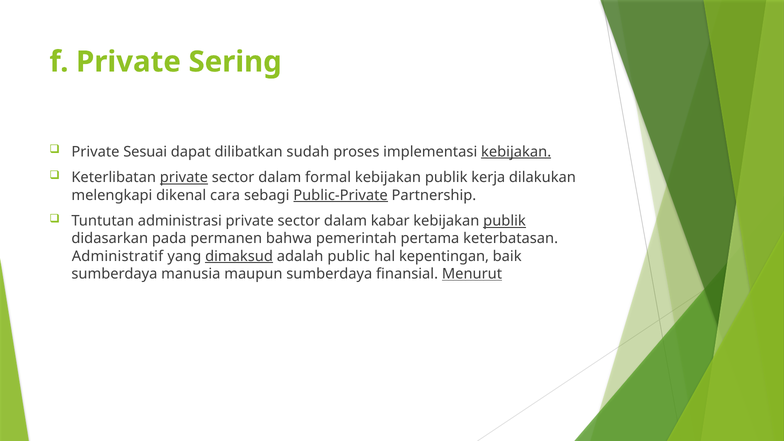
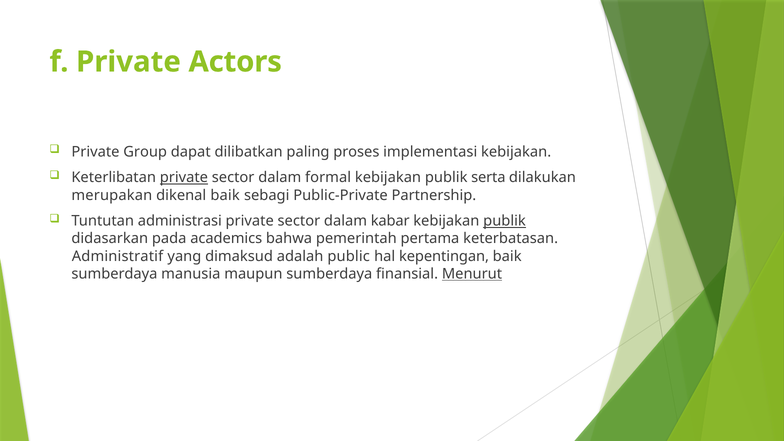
Sering: Sering -> Actors
Sesuai: Sesuai -> Group
sudah: sudah -> paling
kebijakan at (516, 152) underline: present -> none
kerja: kerja -> serta
melengkapi: melengkapi -> merupakan
dikenal cara: cara -> baik
Public-Private underline: present -> none
permanen: permanen -> academics
dimaksud underline: present -> none
